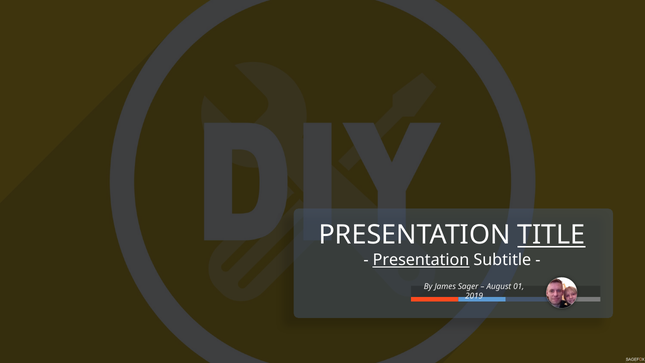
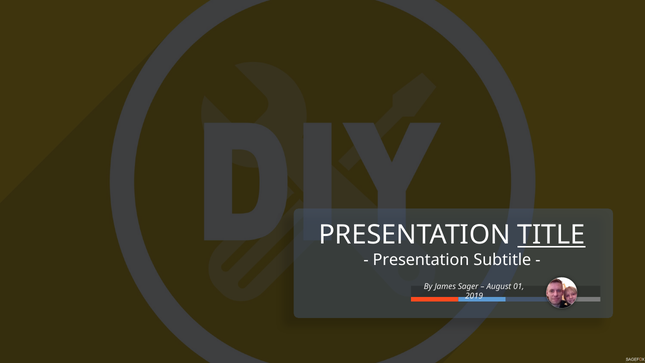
Presentation at (421, 260) underline: present -> none
